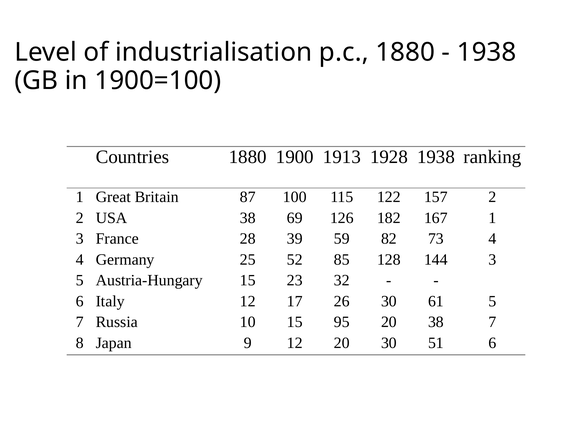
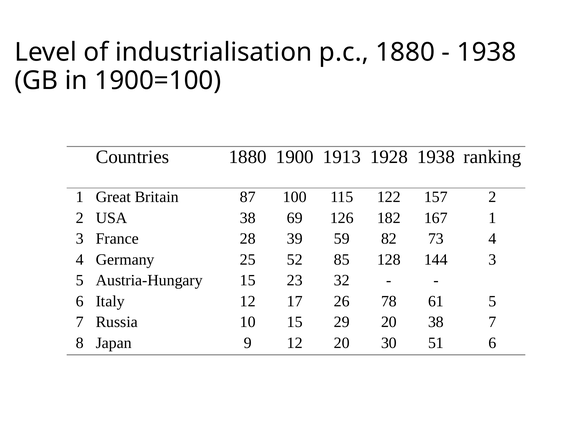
26 30: 30 -> 78
95: 95 -> 29
